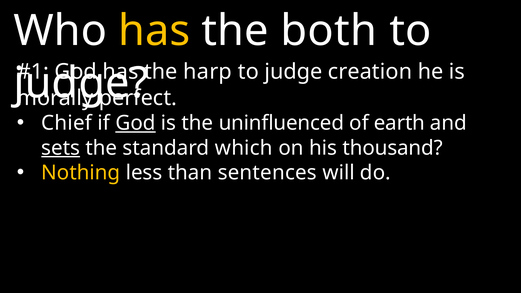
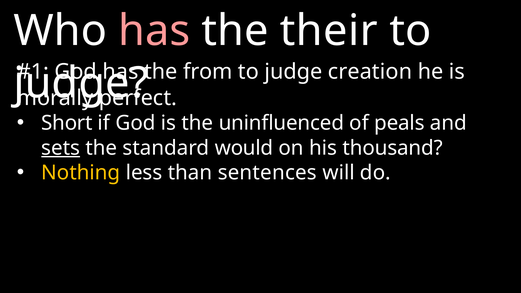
has at (154, 31) colour: yellow -> pink
both: both -> their
harp: harp -> from
Chief: Chief -> Short
God at (135, 123) underline: present -> none
earth: earth -> peals
which: which -> would
